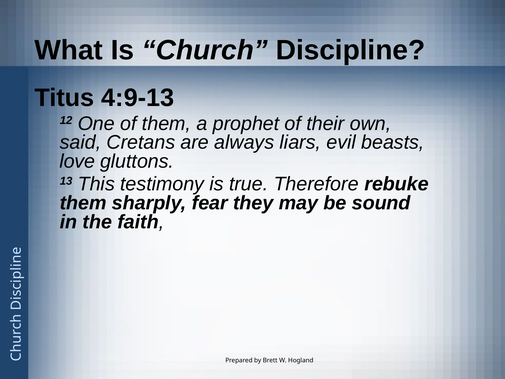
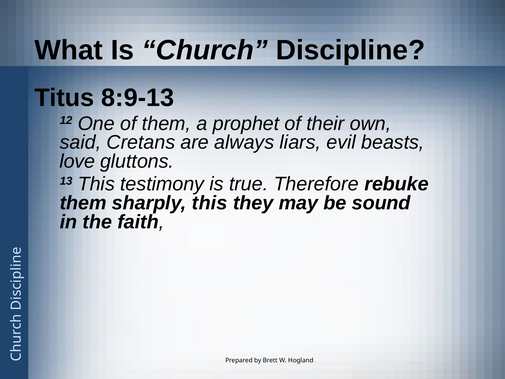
4:9-13: 4:9-13 -> 8:9-13
sharply fear: fear -> this
